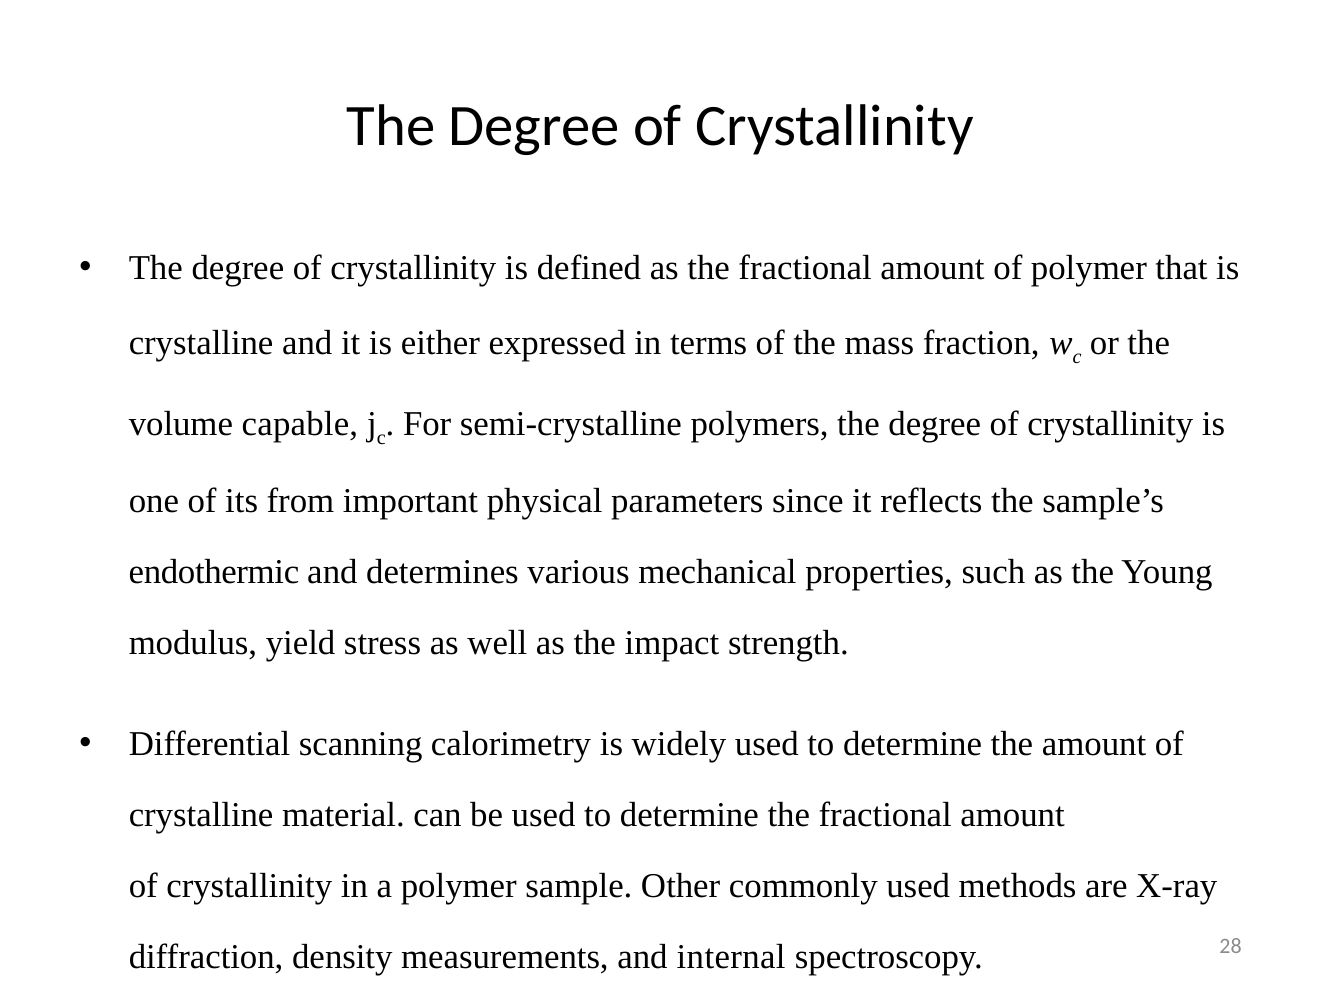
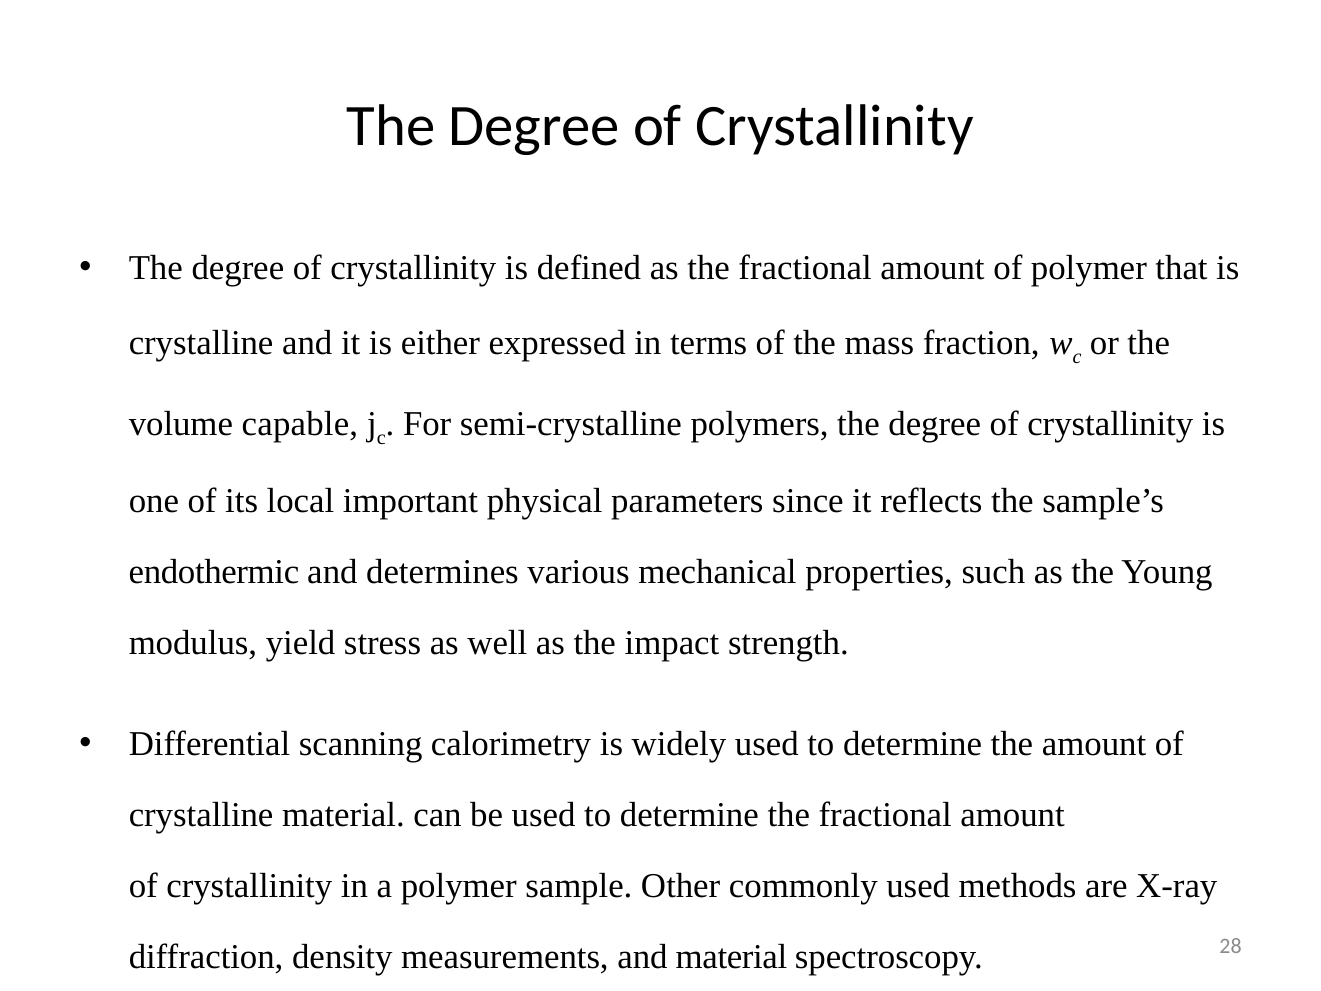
from: from -> local
and internal: internal -> material
